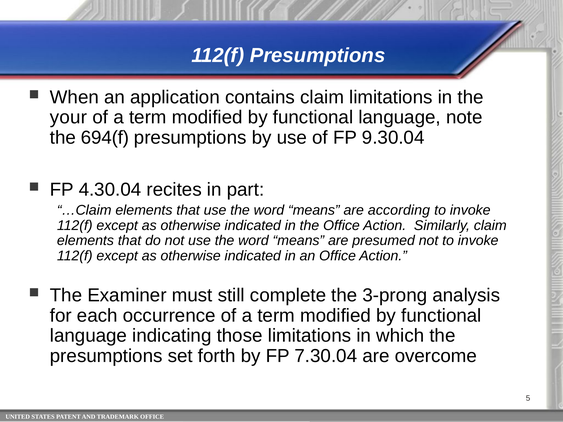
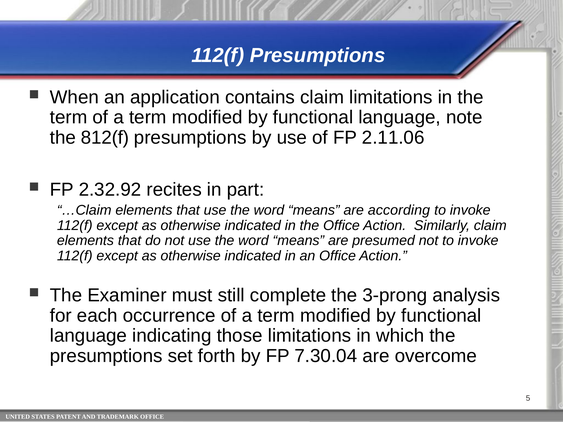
your at (69, 117): your -> term
694(f: 694(f -> 812(f
9.30.04: 9.30.04 -> 2.11.06
4.30.04: 4.30.04 -> 2.32.92
